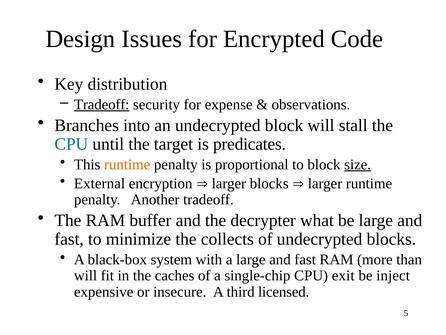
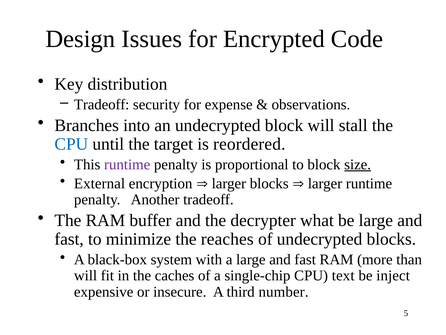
Tradeoff at (102, 104) underline: present -> none
predicates: predicates -> reordered
runtime at (127, 164) colour: orange -> purple
collects: collects -> reaches
exit: exit -> text
licensed: licensed -> number
